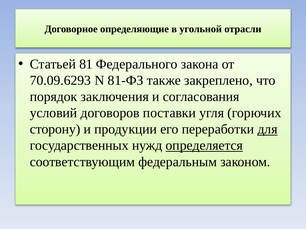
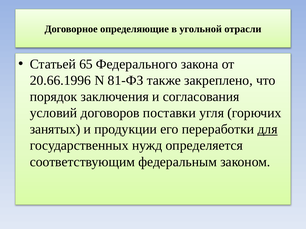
81: 81 -> 65
70.09.6293: 70.09.6293 -> 20.66.1996
сторону: сторону -> занятых
определяется underline: present -> none
